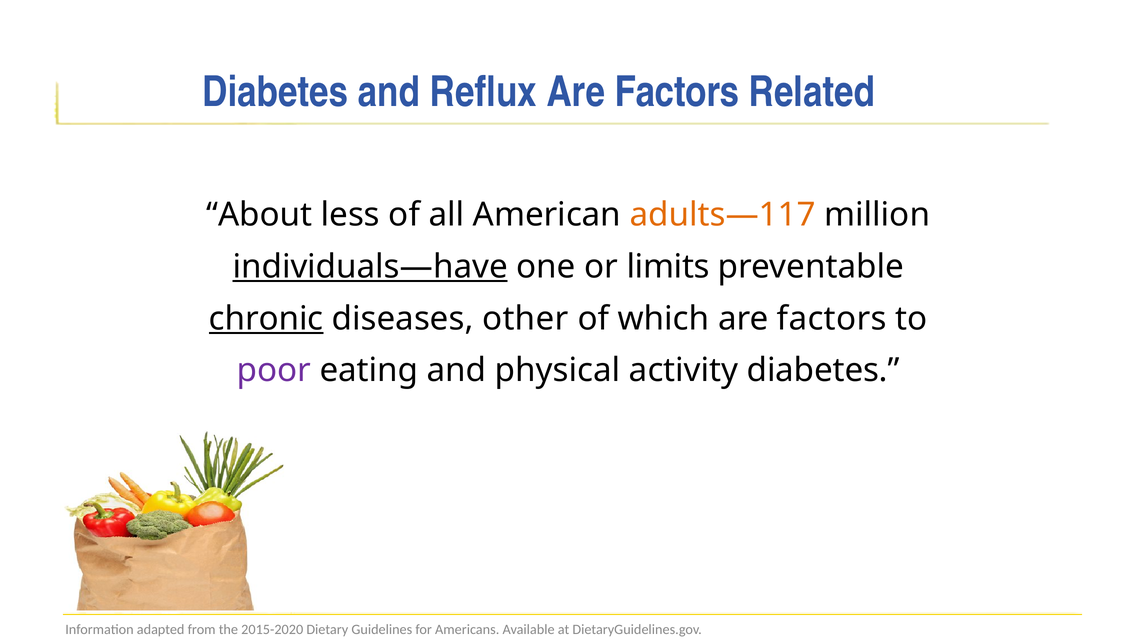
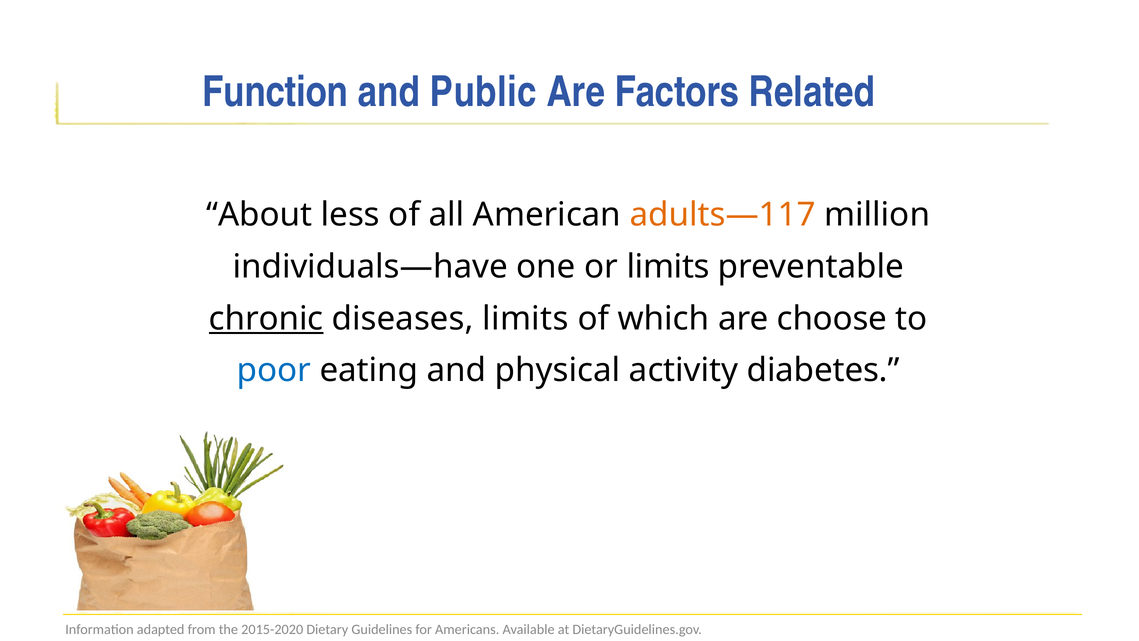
Diabetes at (275, 92): Diabetes -> Function
Reflux: Reflux -> Public
individuals—have underline: present -> none
diseases other: other -> limits
which are factors: factors -> choose
poor colour: purple -> blue
